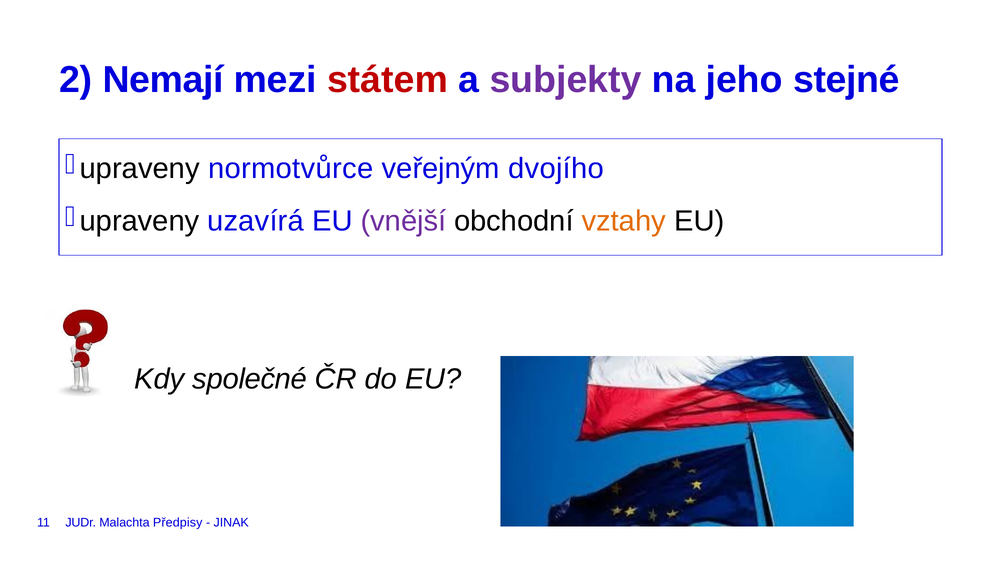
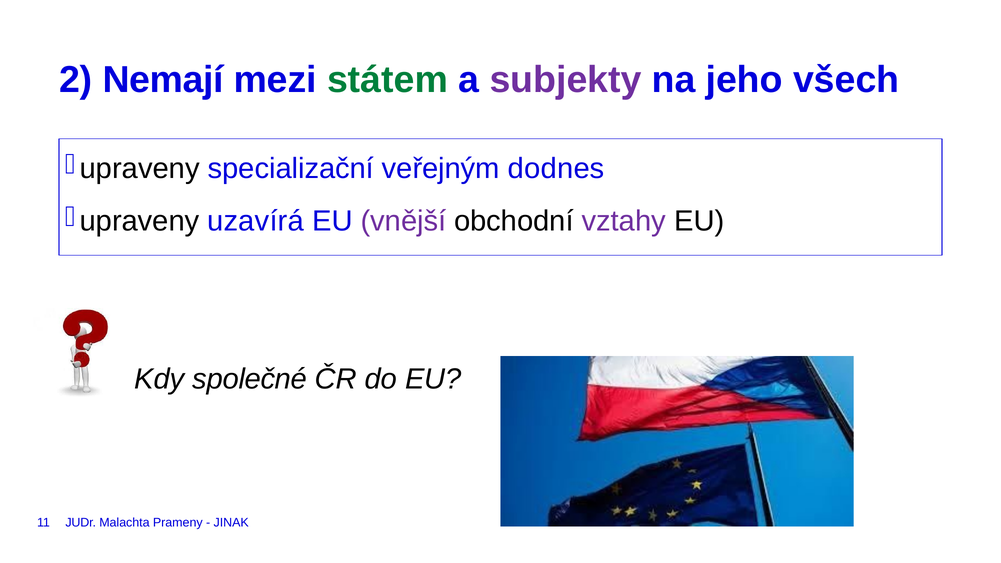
státem colour: red -> green
stejné: stejné -> všech
normotvůrce: normotvůrce -> specializační
dvojího: dvojího -> dodnes
vztahy colour: orange -> purple
Předpisy: Předpisy -> Prameny
